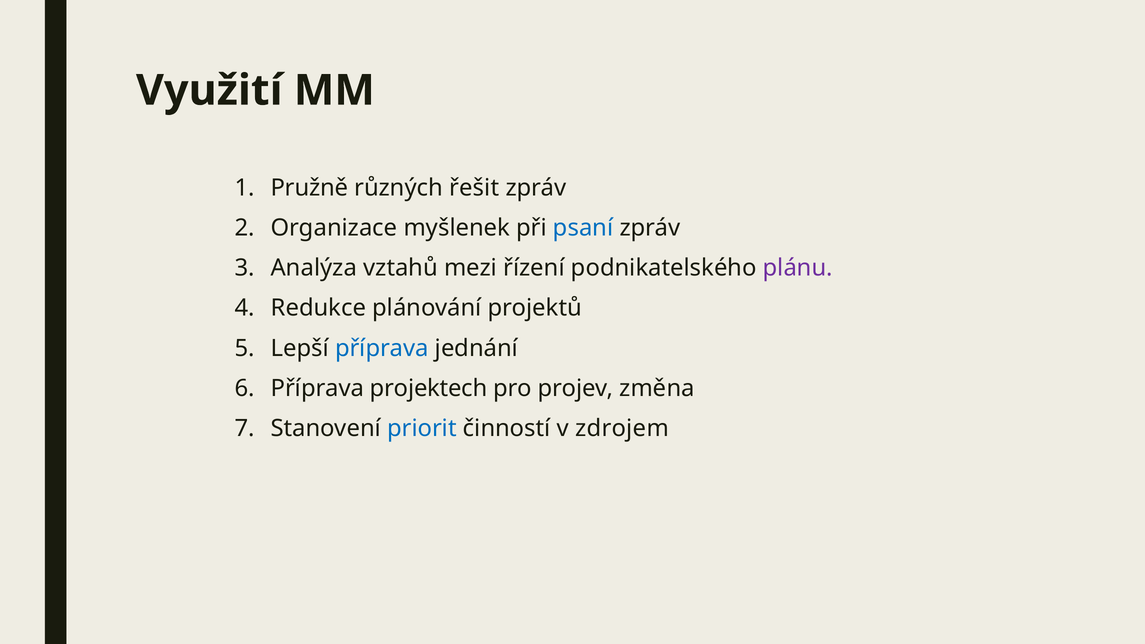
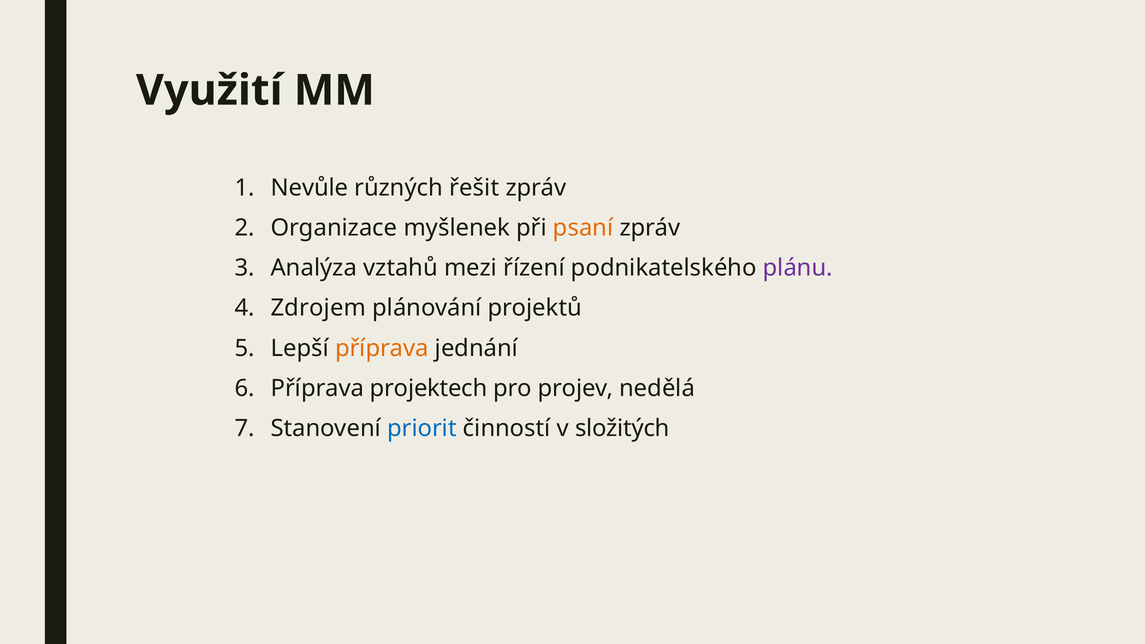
Pružně: Pružně -> Nevůle
psaní colour: blue -> orange
Redukce: Redukce -> Zdrojem
příprava at (382, 348) colour: blue -> orange
změna: změna -> nedělá
zdrojem: zdrojem -> složitých
